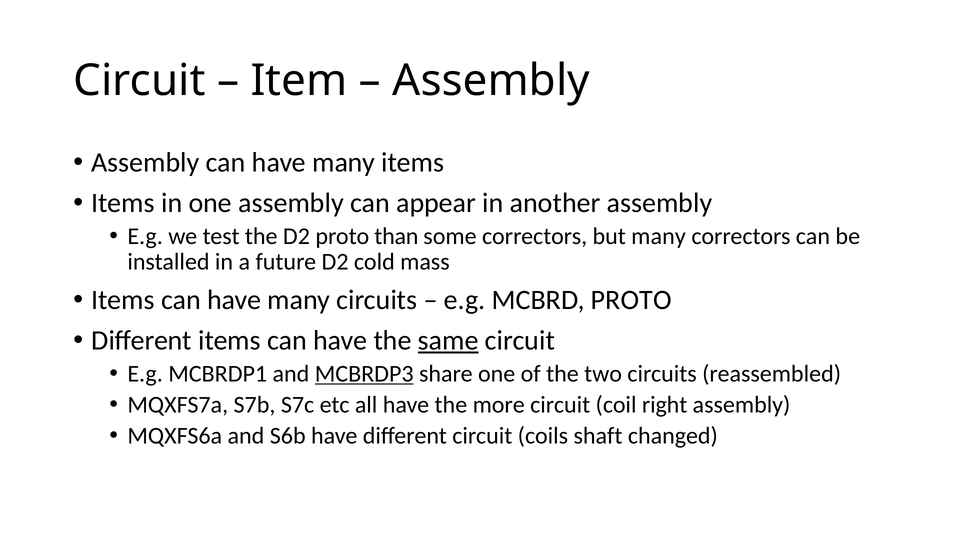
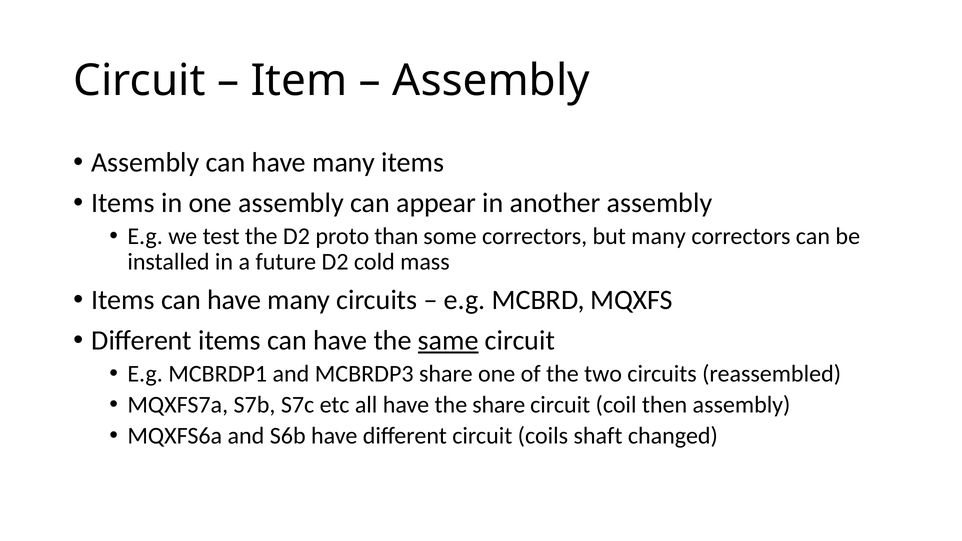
MCBRD PROTO: PROTO -> MQXFS
MCBRDP3 underline: present -> none
the more: more -> share
right: right -> then
